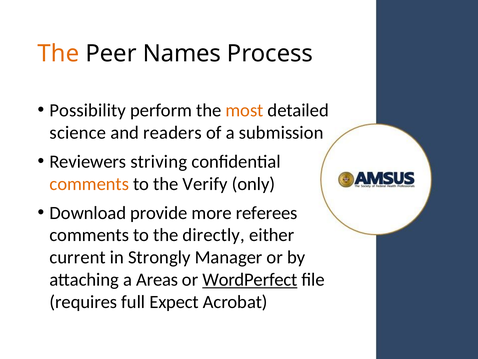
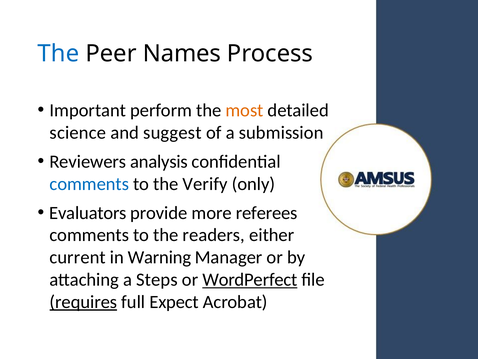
The at (58, 54) colour: orange -> blue
Possibility: Possibility -> Important
readers: readers -> suggest
striving: striving -> analysis
comments at (89, 184) colour: orange -> blue
Download: Download -> Evaluators
directly: directly -> readers
Strongly: Strongly -> Warning
Areas: Areas -> Steps
requires underline: none -> present
